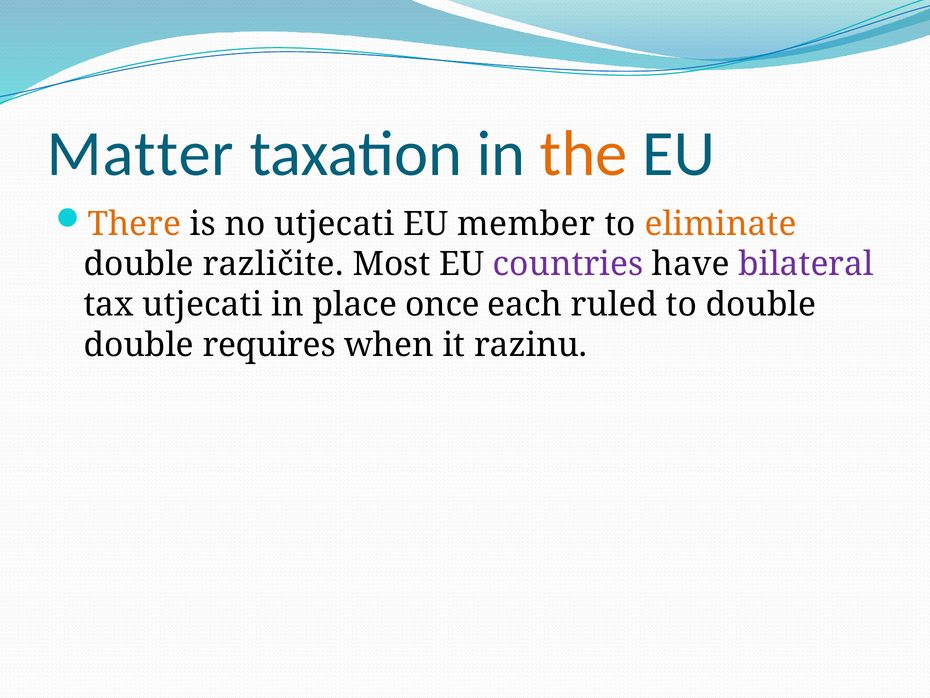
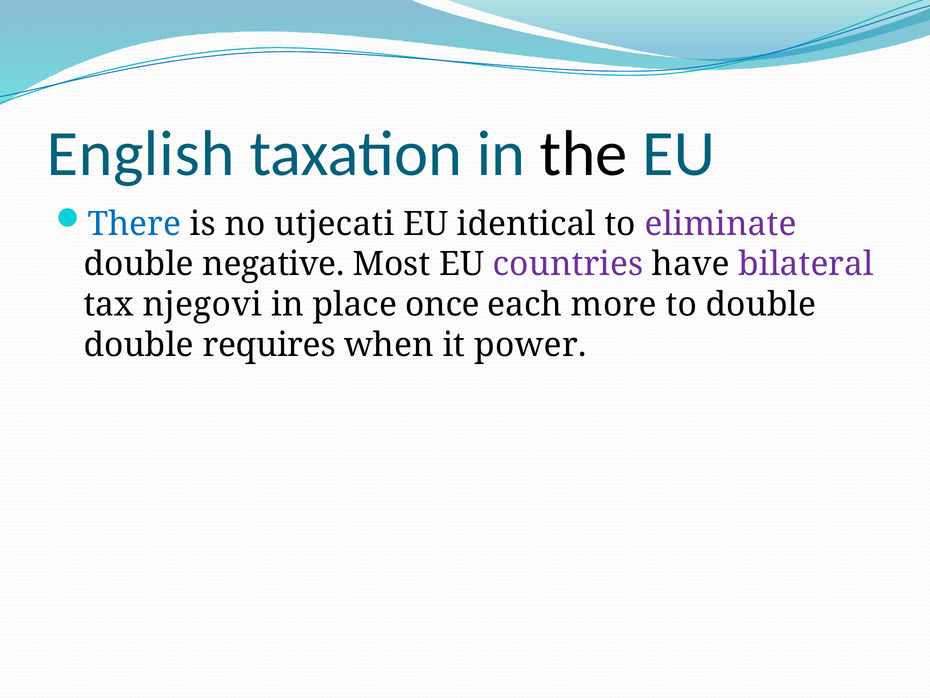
Matter: Matter -> English
the colour: orange -> black
There colour: orange -> blue
member: member -> identical
eliminate colour: orange -> purple
različite: različite -> negative
tax utjecati: utjecati -> njegovi
ruled: ruled -> more
razinu: razinu -> power
